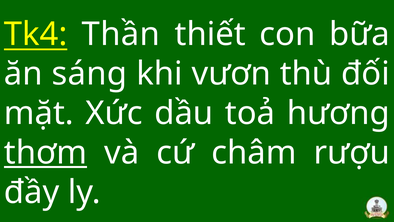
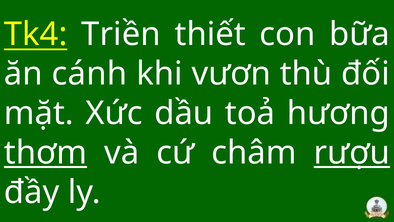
Thần: Thần -> Triền
sáng: sáng -> cánh
rượu underline: none -> present
